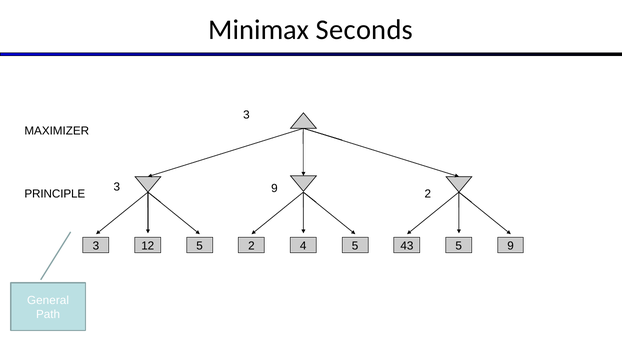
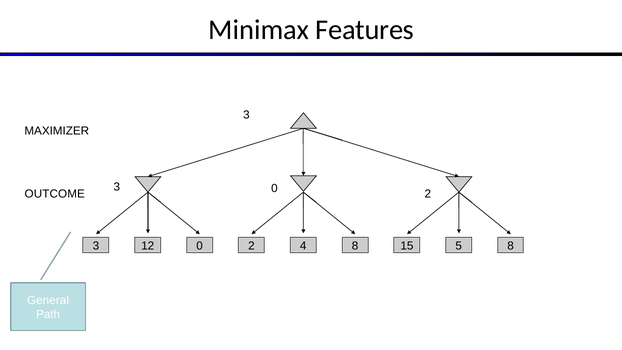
Seconds: Seconds -> Features
3 9: 9 -> 0
PRINCIPLE: PRINCIPLE -> OUTCOME
12 5: 5 -> 0
4 5: 5 -> 8
43: 43 -> 15
5 9: 9 -> 8
